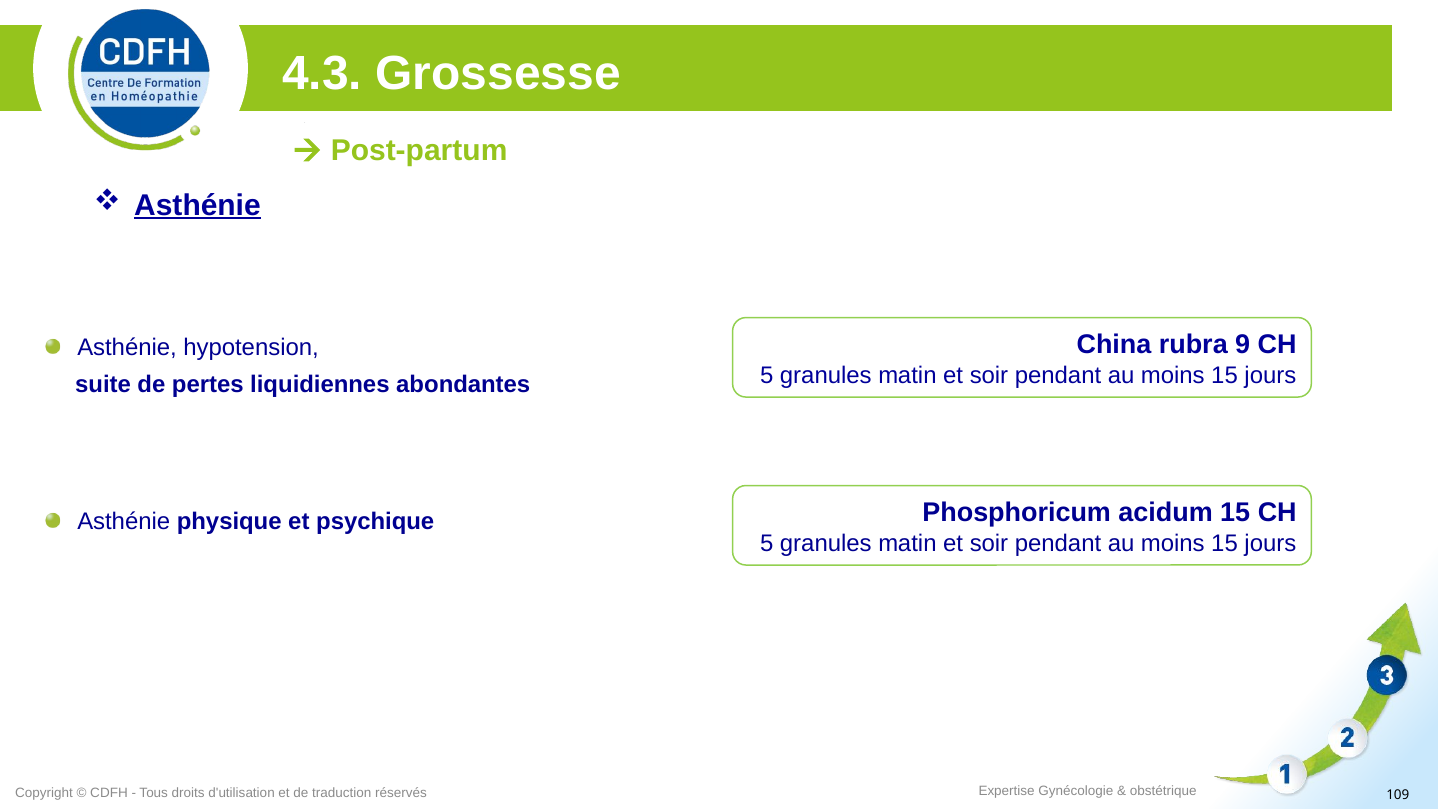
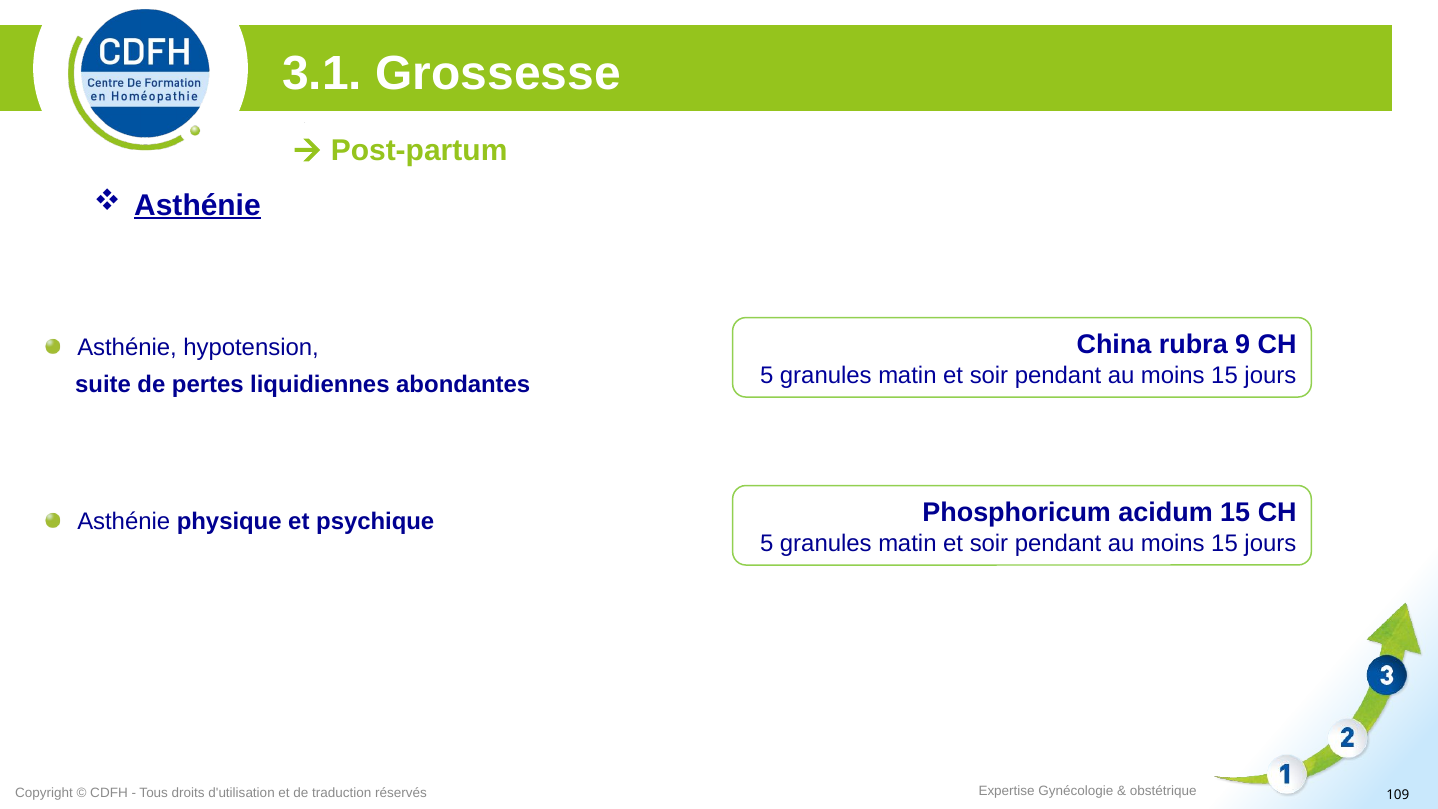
4.3: 4.3 -> 3.1
